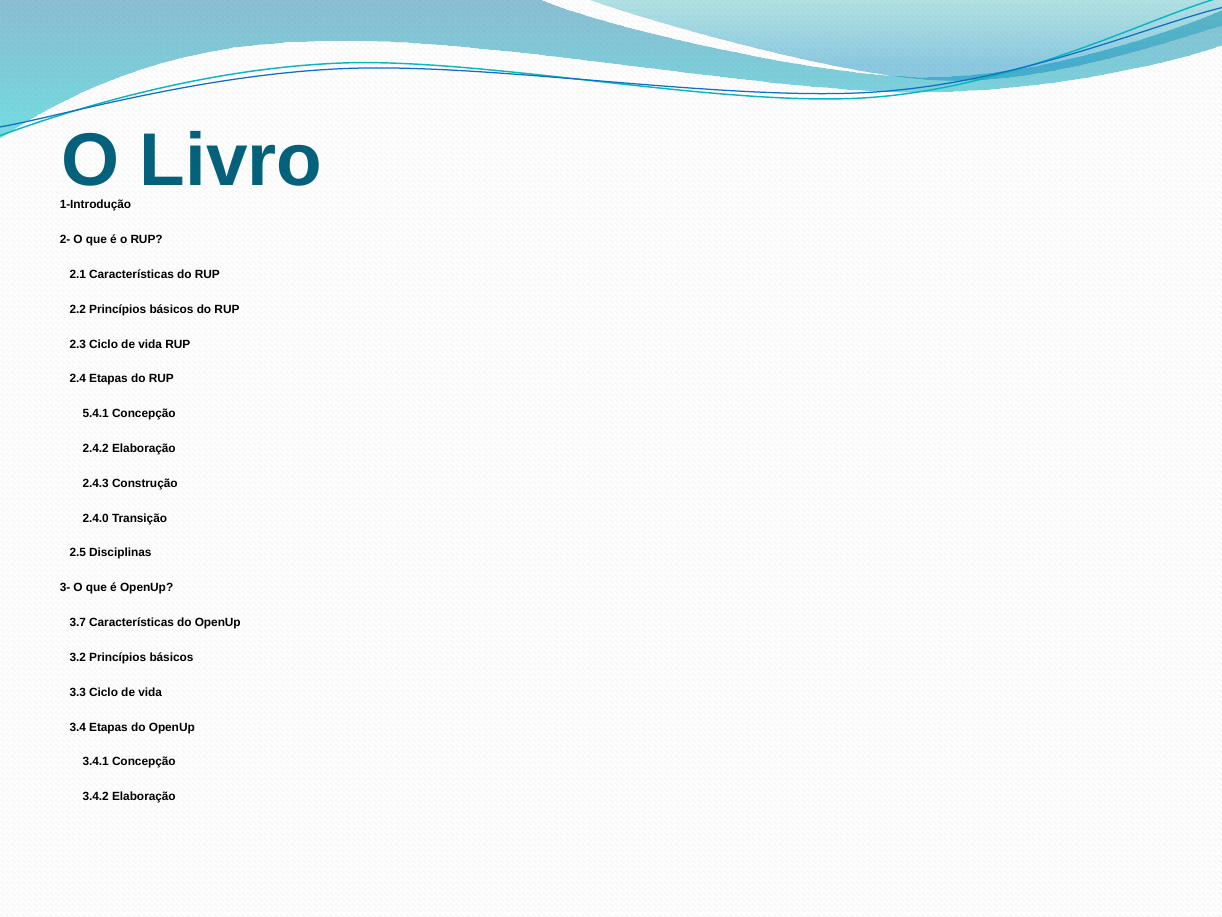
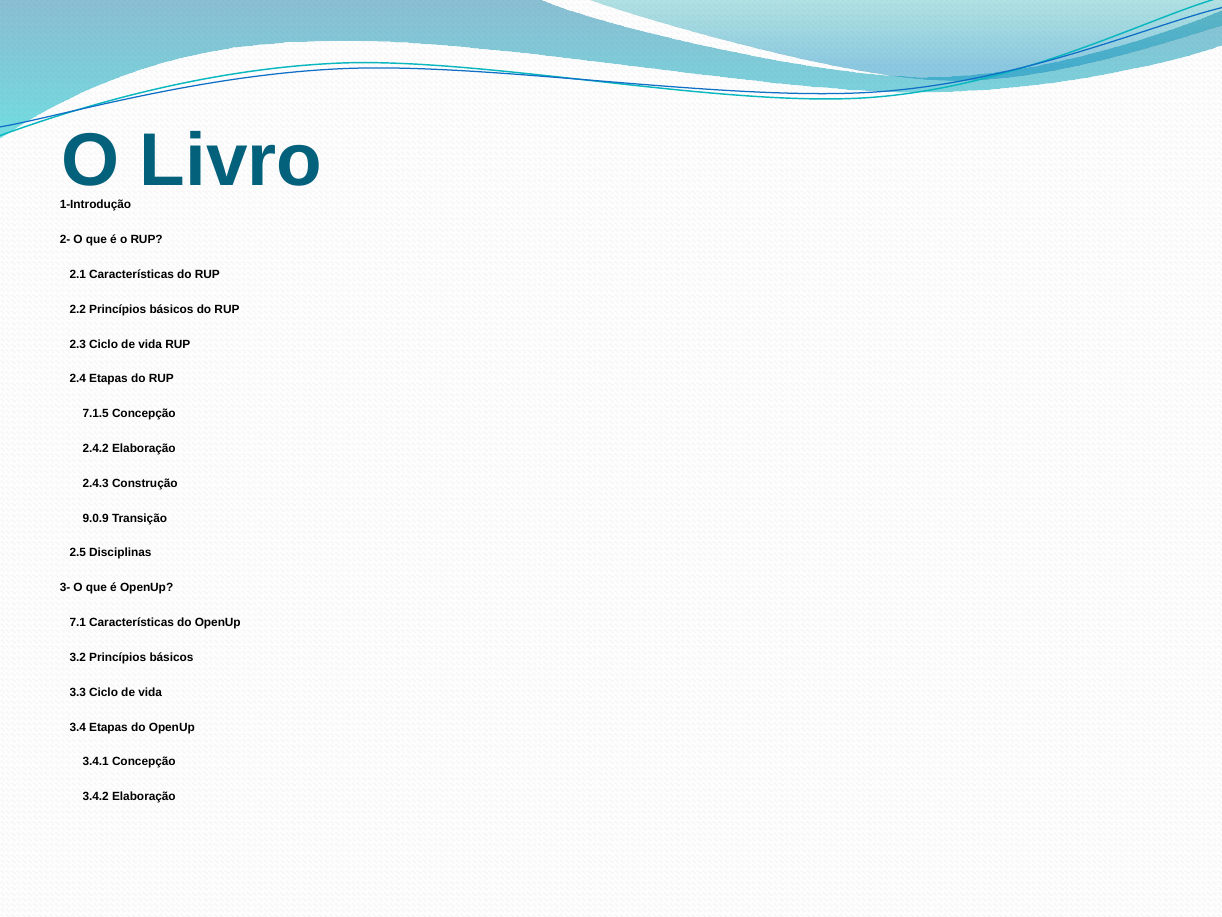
5.4.1: 5.4.1 -> 7.1.5
2.4.0: 2.4.0 -> 9.0.9
3.7: 3.7 -> 7.1
